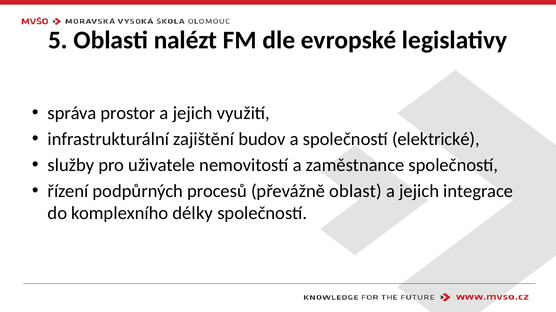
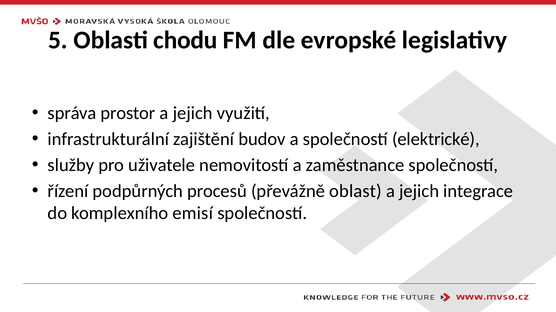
nalézt: nalézt -> chodu
délky: délky -> emisí
